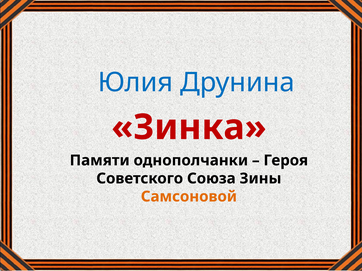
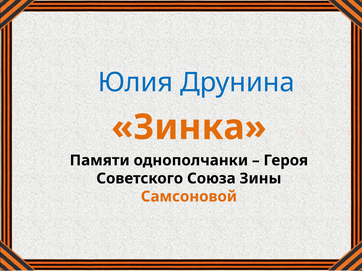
Зинка colour: red -> orange
